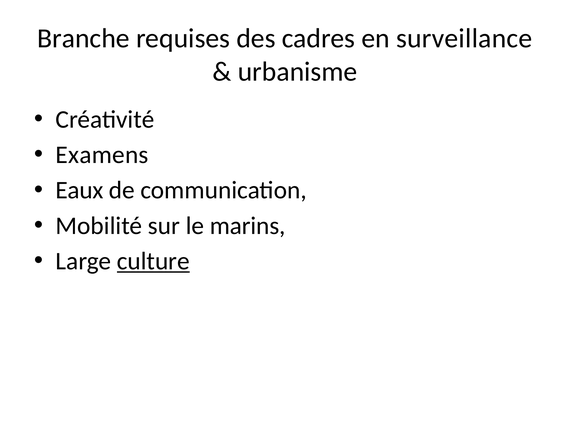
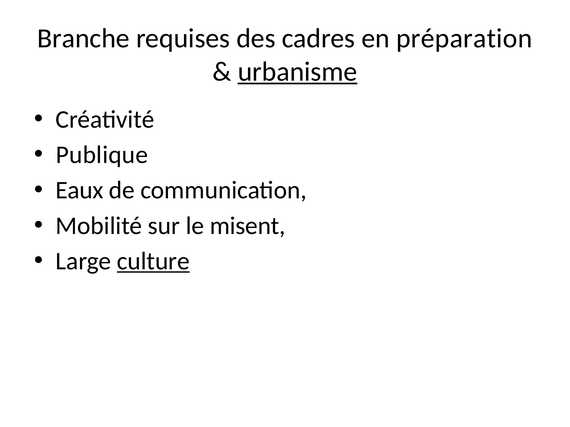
surveillance: surveillance -> préparation
urbanisme underline: none -> present
Examens: Examens -> Publique
marins: marins -> misent
